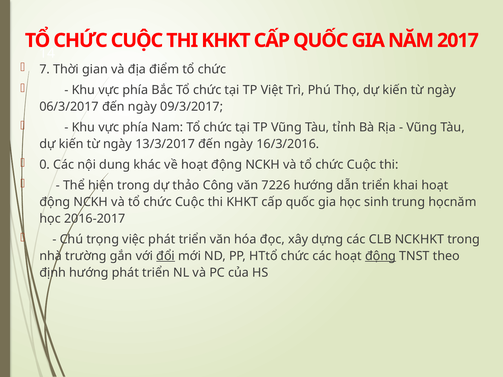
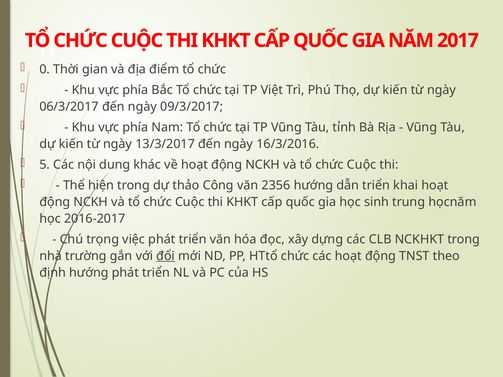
7: 7 -> 0
0: 0 -> 5
7226: 7226 -> 2356
động at (381, 256) underline: present -> none
